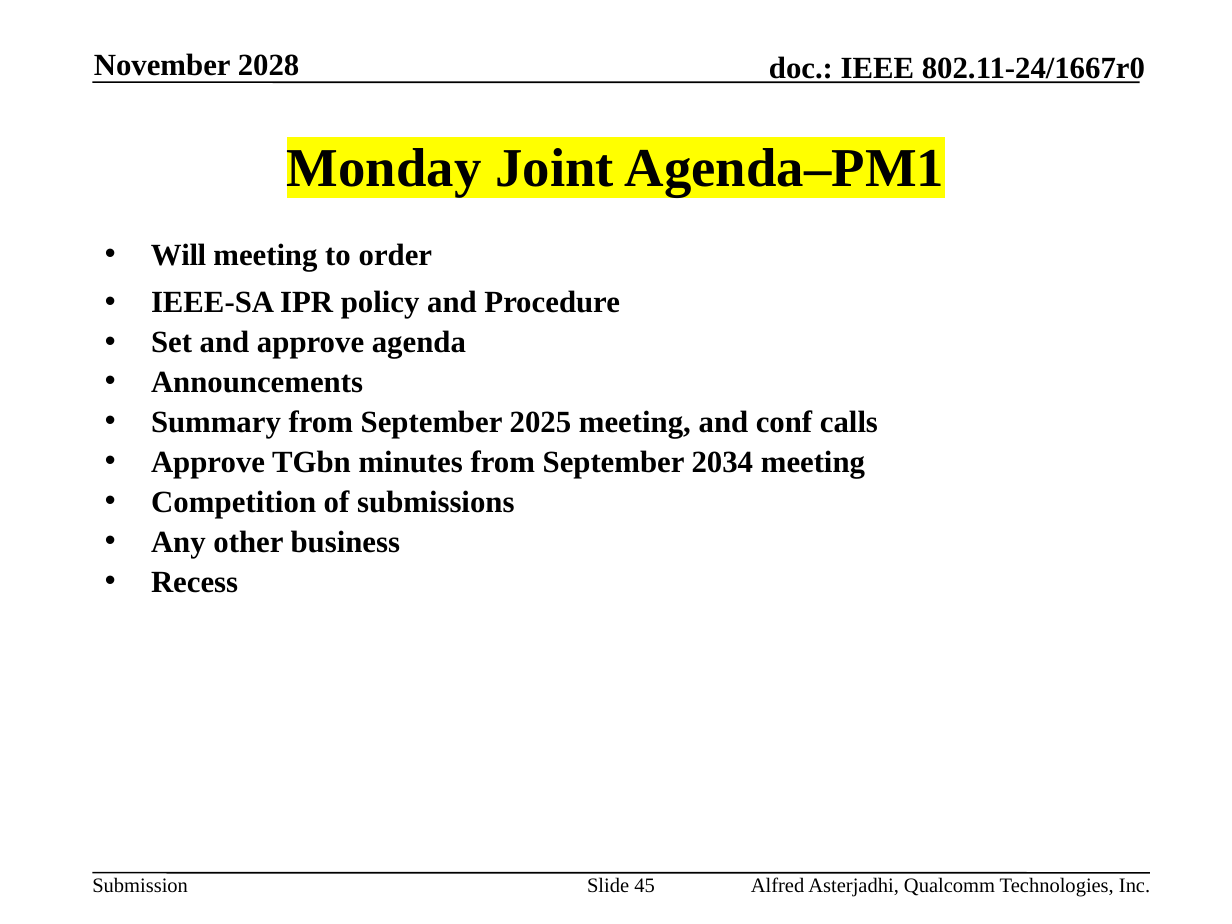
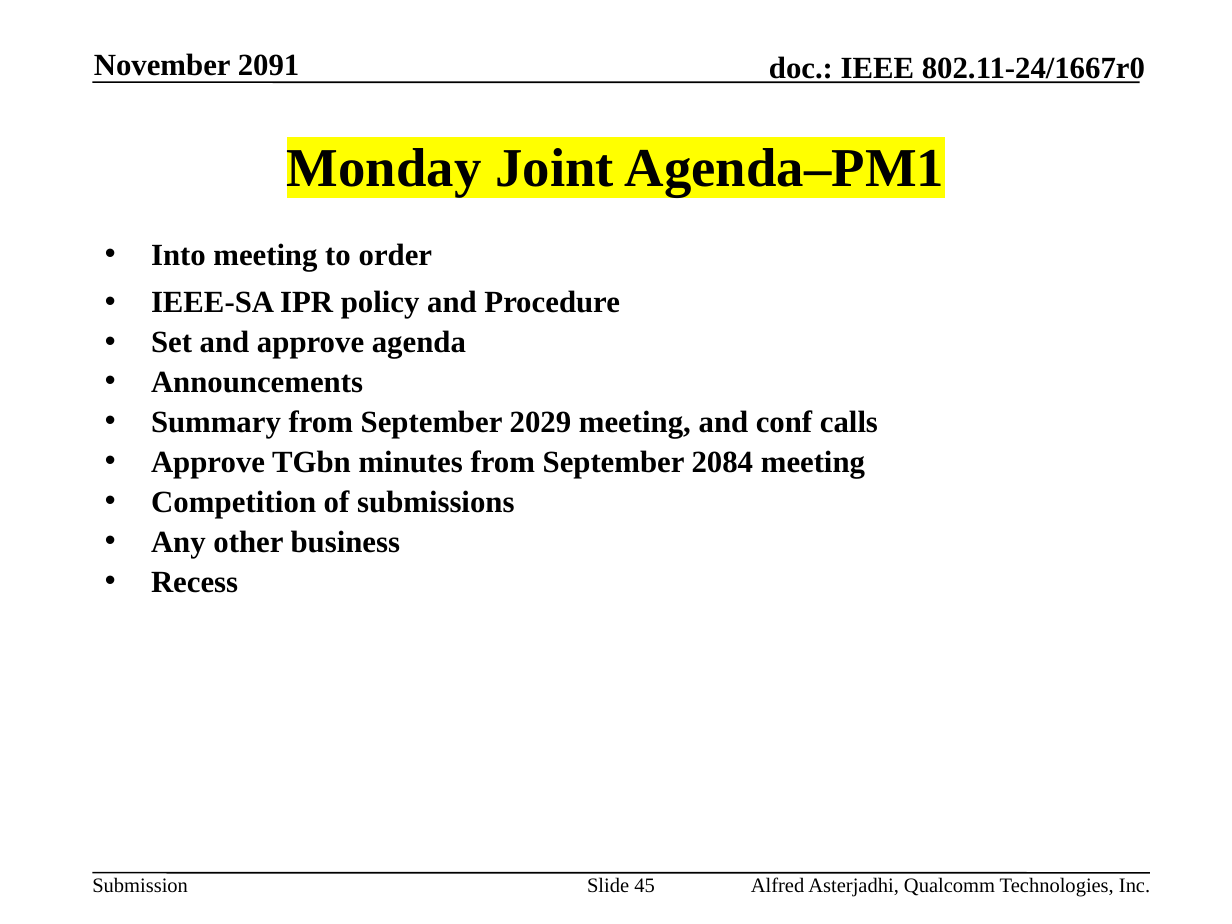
2028: 2028 -> 2091
Will: Will -> Into
2025: 2025 -> 2029
2034: 2034 -> 2084
